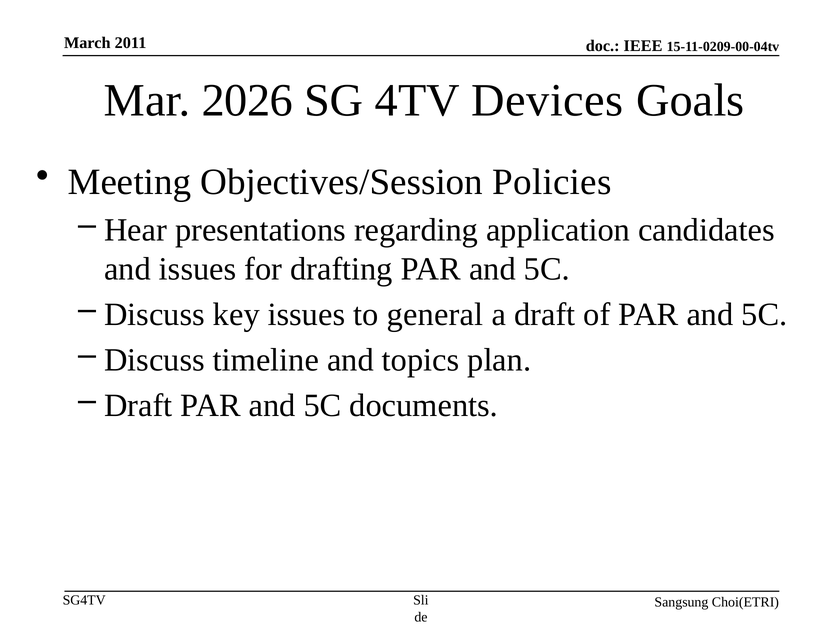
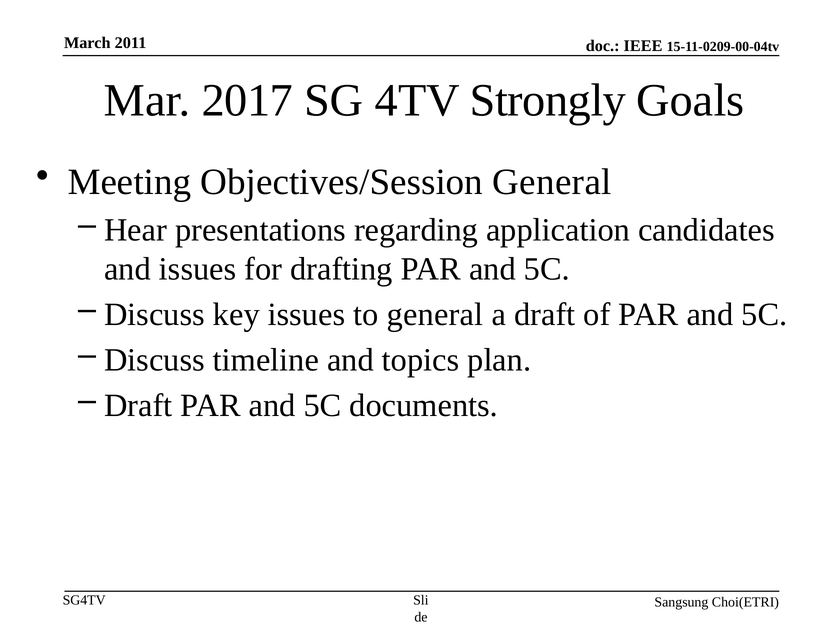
2026: 2026 -> 2017
Devices: Devices -> Strongly
Objectives/Session Policies: Policies -> General
